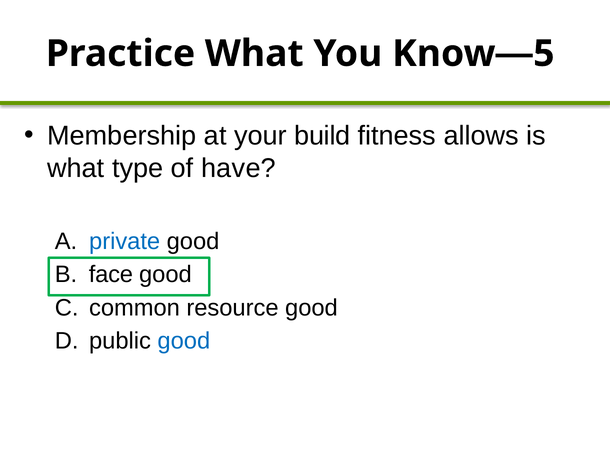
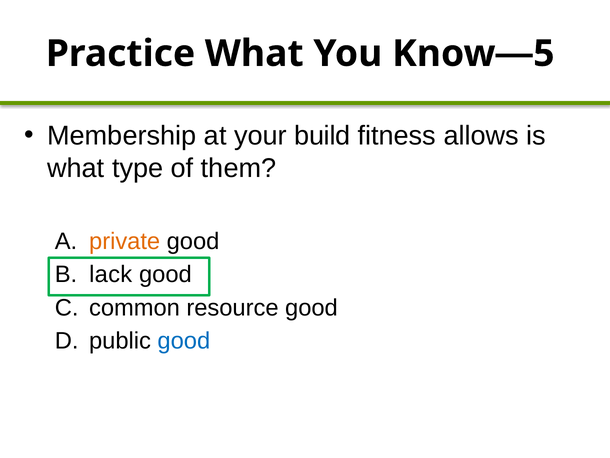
have: have -> them
private colour: blue -> orange
face: face -> lack
